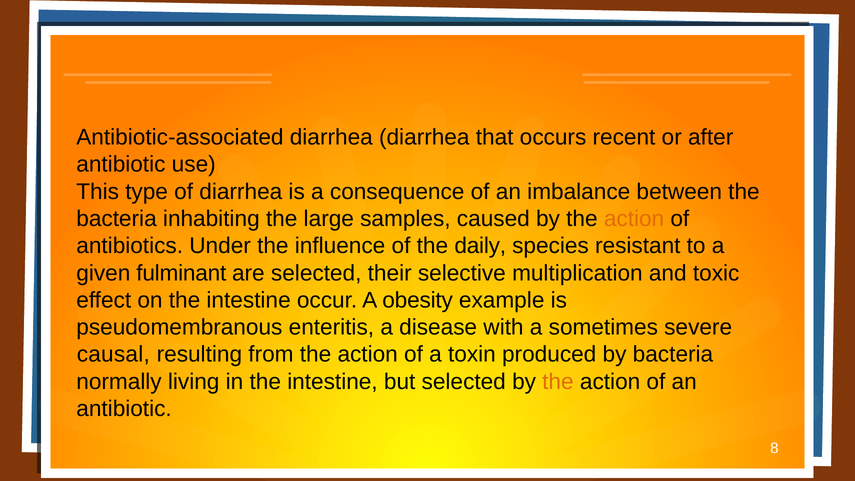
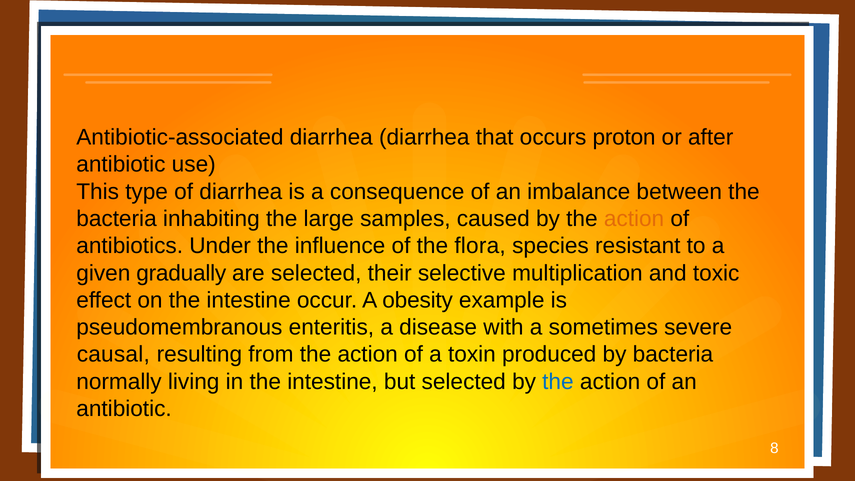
recent: recent -> proton
daily: daily -> flora
fulminant: fulminant -> gradually
the at (558, 382) colour: orange -> blue
